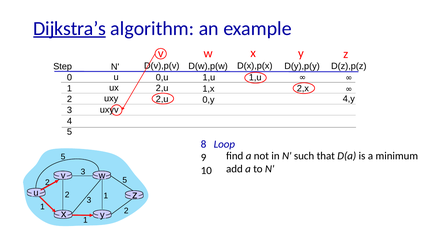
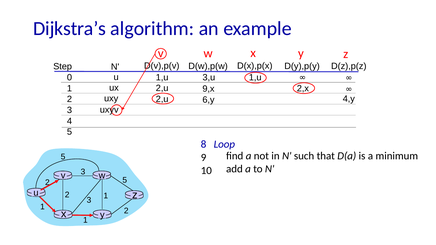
Dijkstra’s underline: present -> none
1,u at (209, 77): 1,u -> 3,u
0,u at (162, 78): 0,u -> 1,u
1,x: 1,x -> 9,x
0,y: 0,y -> 6,y
